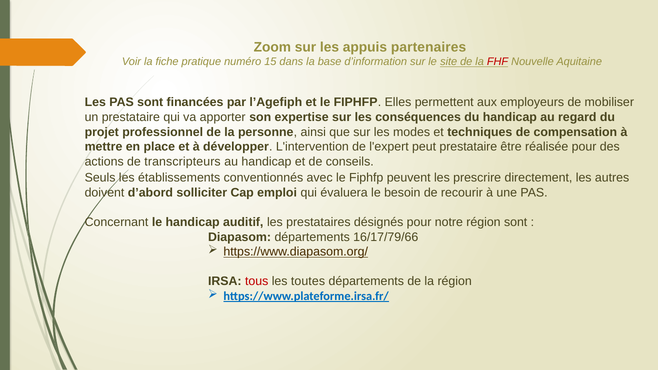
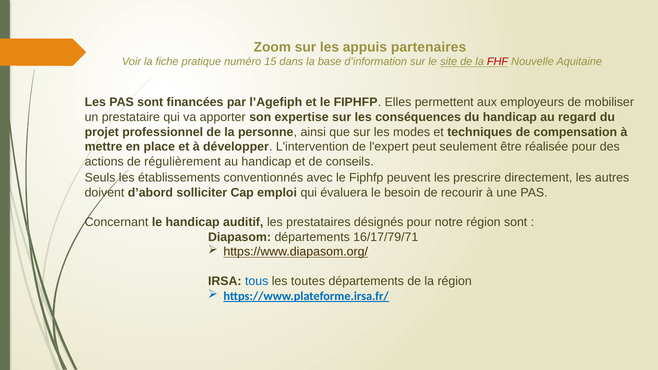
peut prestataire: prestataire -> seulement
transcripteurs: transcripteurs -> régulièrement
16/17/79/66: 16/17/79/66 -> 16/17/79/71
tous colour: red -> blue
